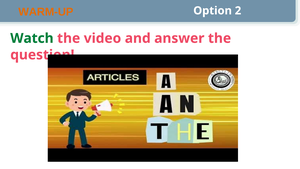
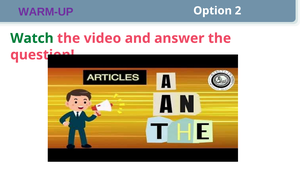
WARM-UP colour: orange -> purple
